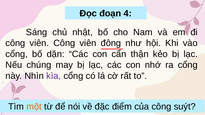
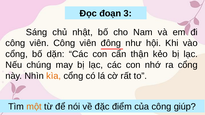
4: 4 -> 3
kìa colour: purple -> orange
suýt: suýt -> giúp
